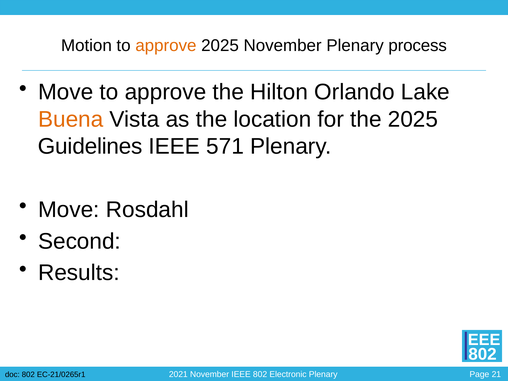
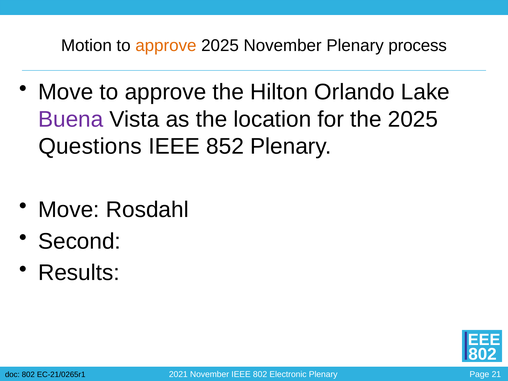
Buena colour: orange -> purple
Guidelines: Guidelines -> Questions
571: 571 -> 852
